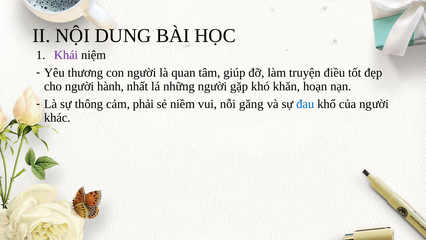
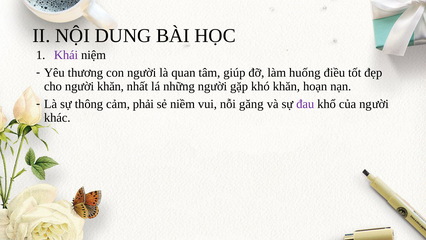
truyện: truyện -> huống
người hành: hành -> khăn
đau colour: blue -> purple
